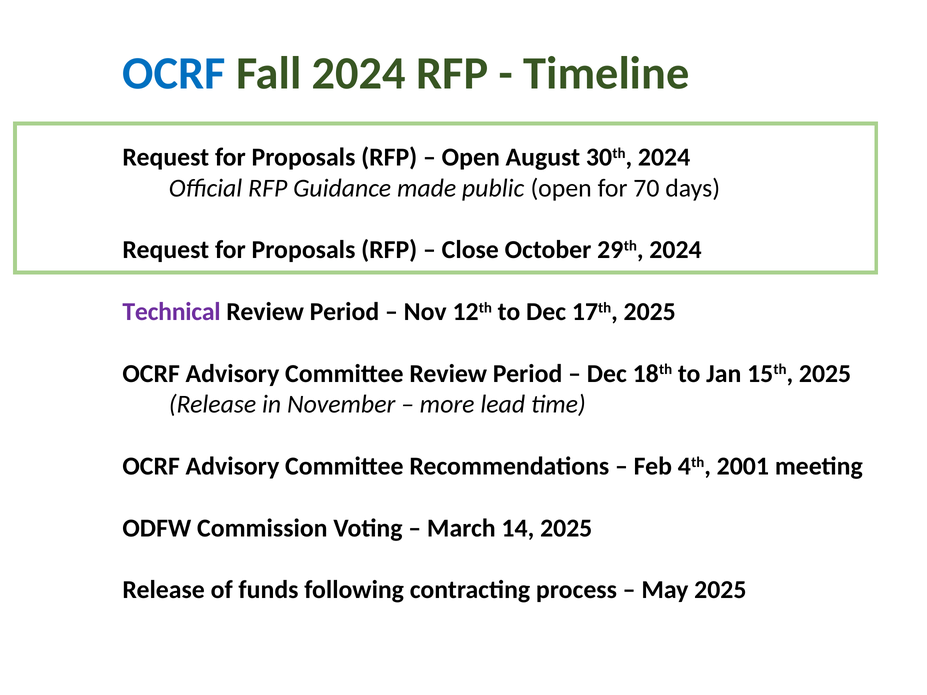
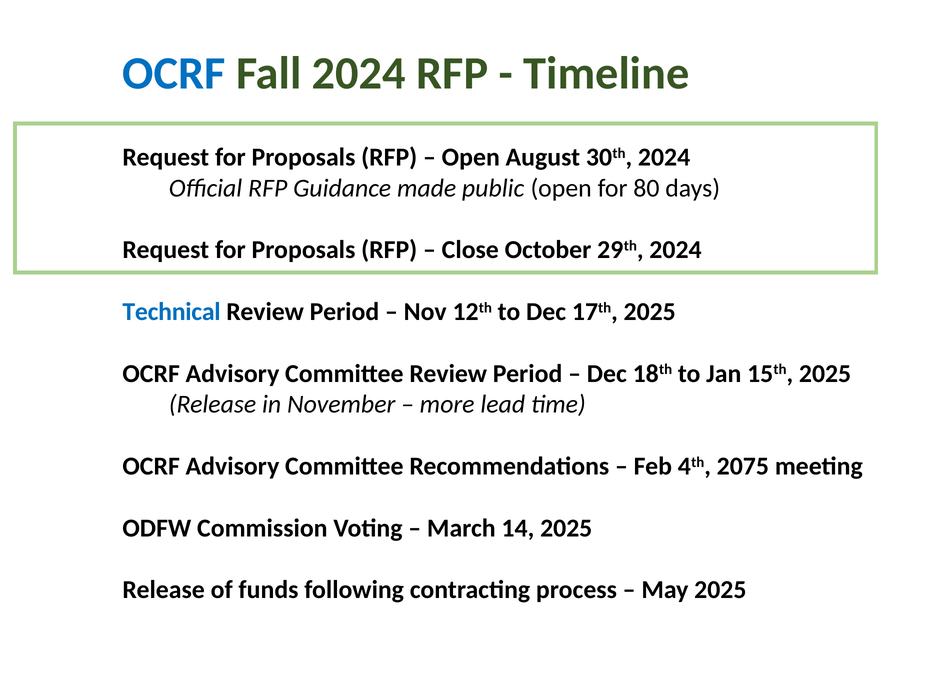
70: 70 -> 80
Technical colour: purple -> blue
2001: 2001 -> 2075
